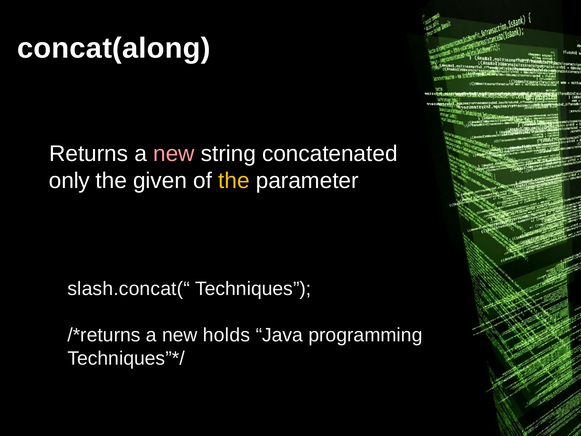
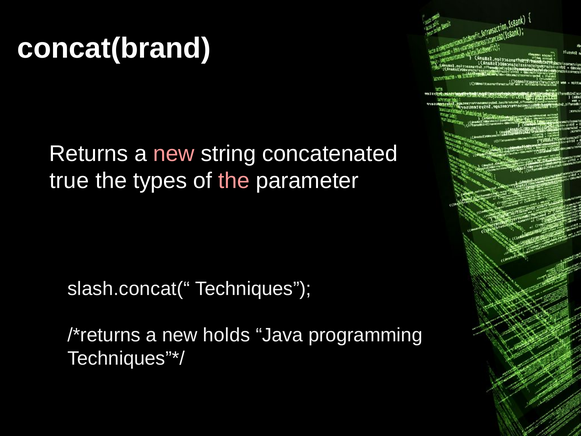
concat(along: concat(along -> concat(brand
only: only -> true
given: given -> types
the at (234, 181) colour: yellow -> pink
